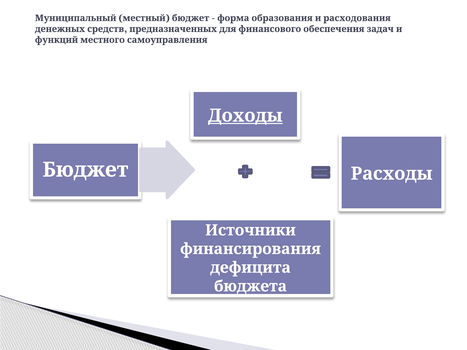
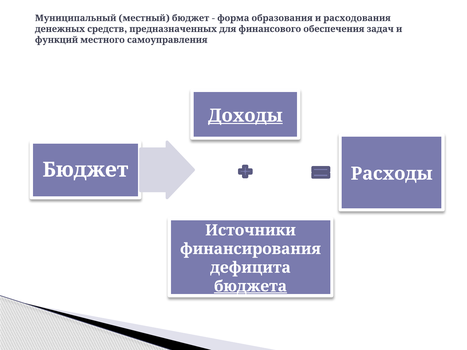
бюджета underline: none -> present
